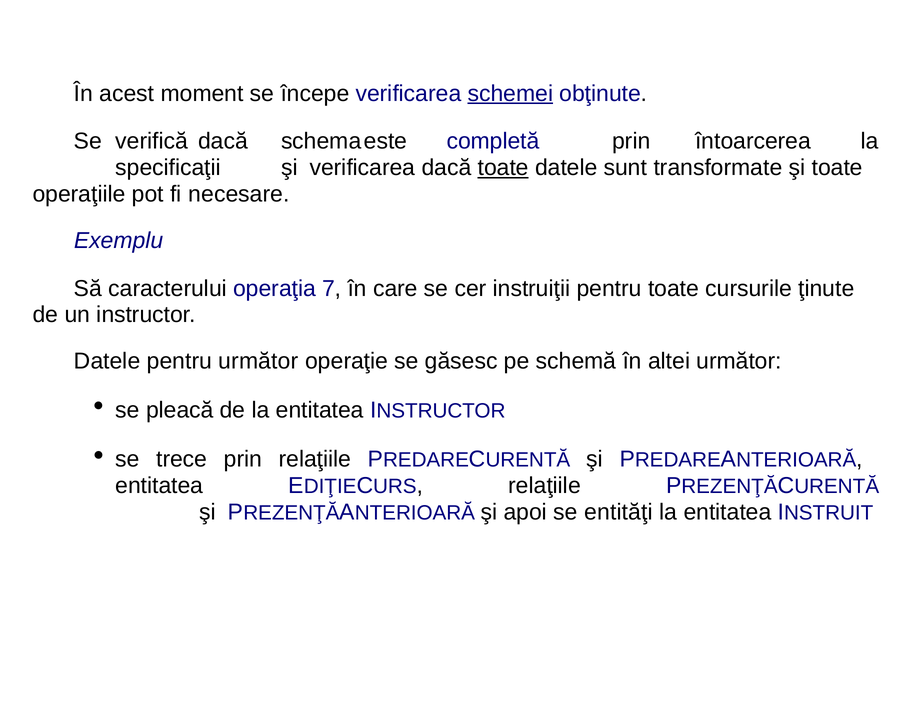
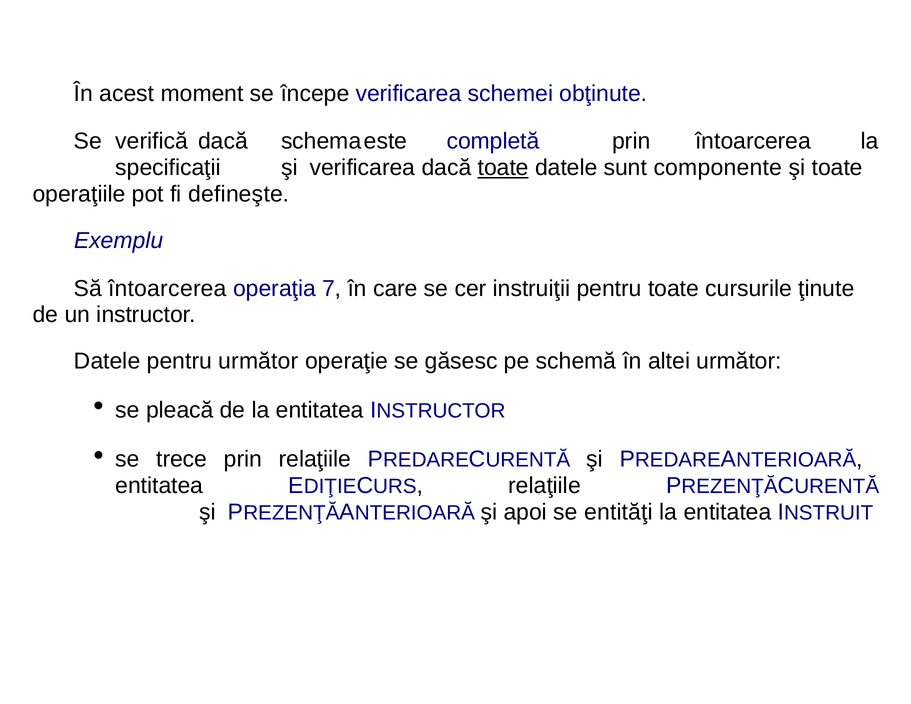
schemei underline: present -> none
transformate: transformate -> componente
necesare: necesare -> defineşte
Să caracterului: caracterului -> întoarcerea
